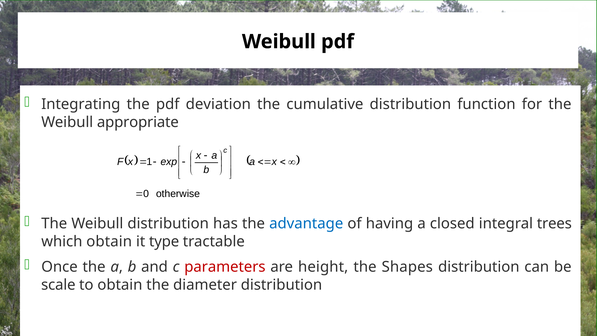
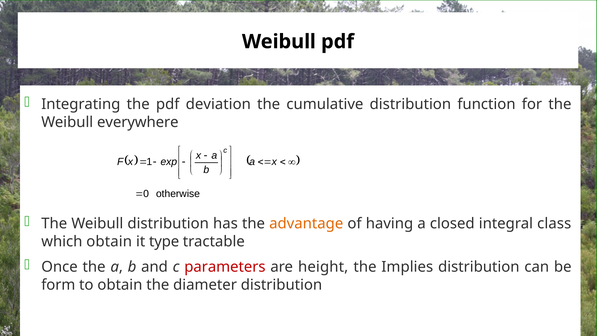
appropriate: appropriate -> everywhere
advantage colour: blue -> orange
trees: trees -> class
Shapes: Shapes -> Implies
scale: scale -> form
